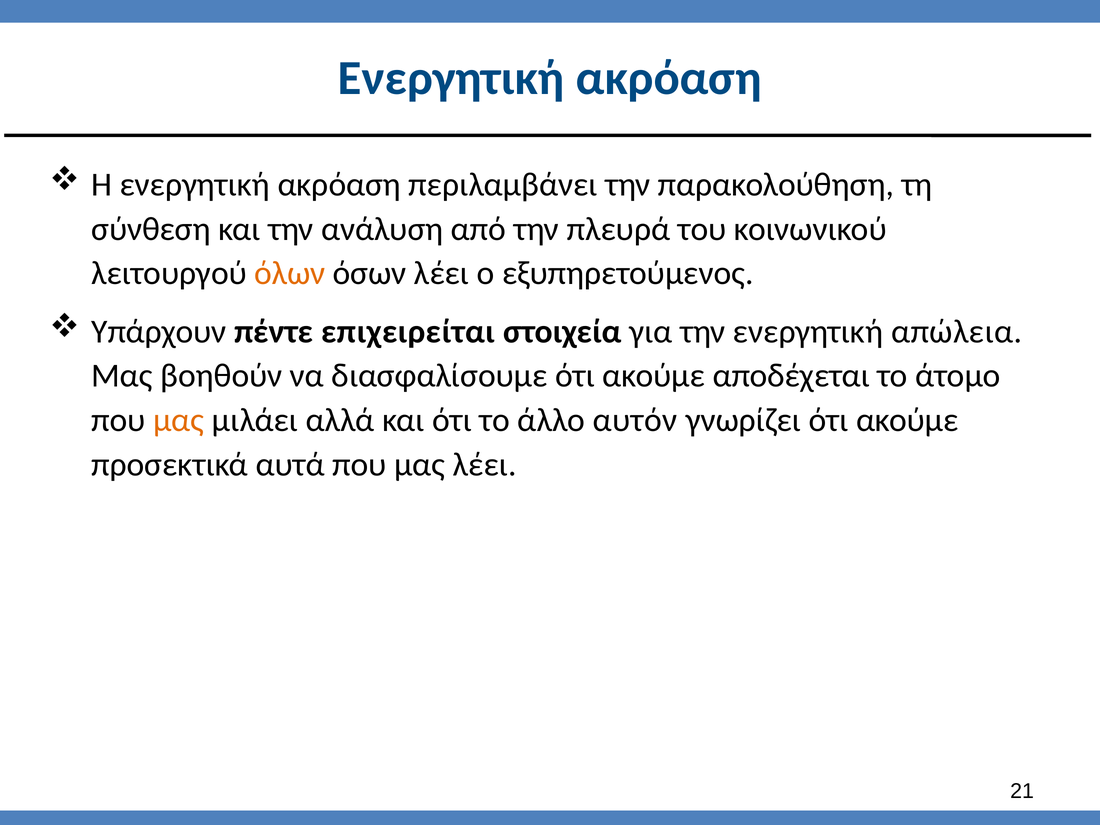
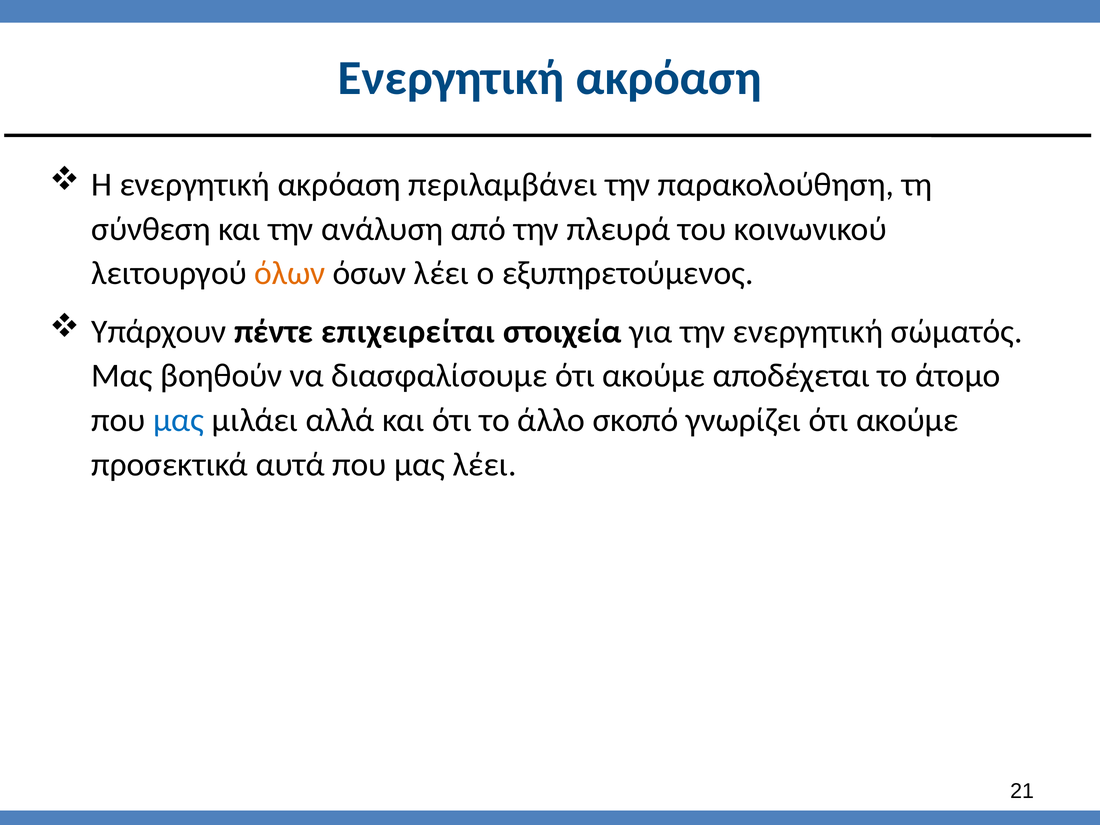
απώλεια: απώλεια -> σώματός
μας at (179, 420) colour: orange -> blue
αυτόν: αυτόν -> σκοπό
